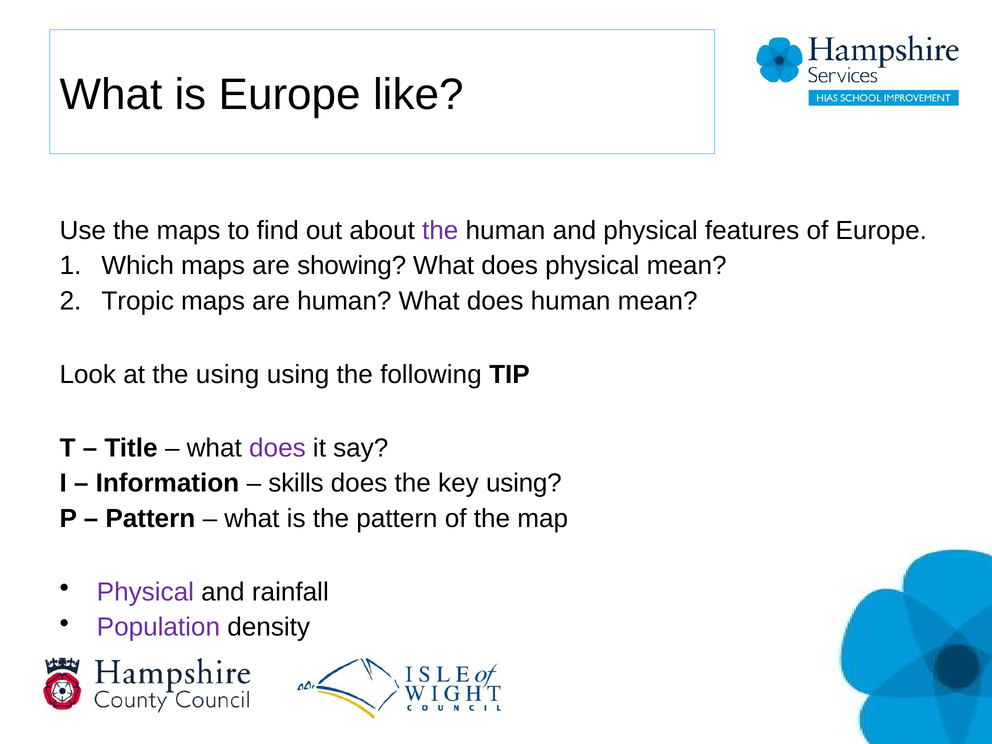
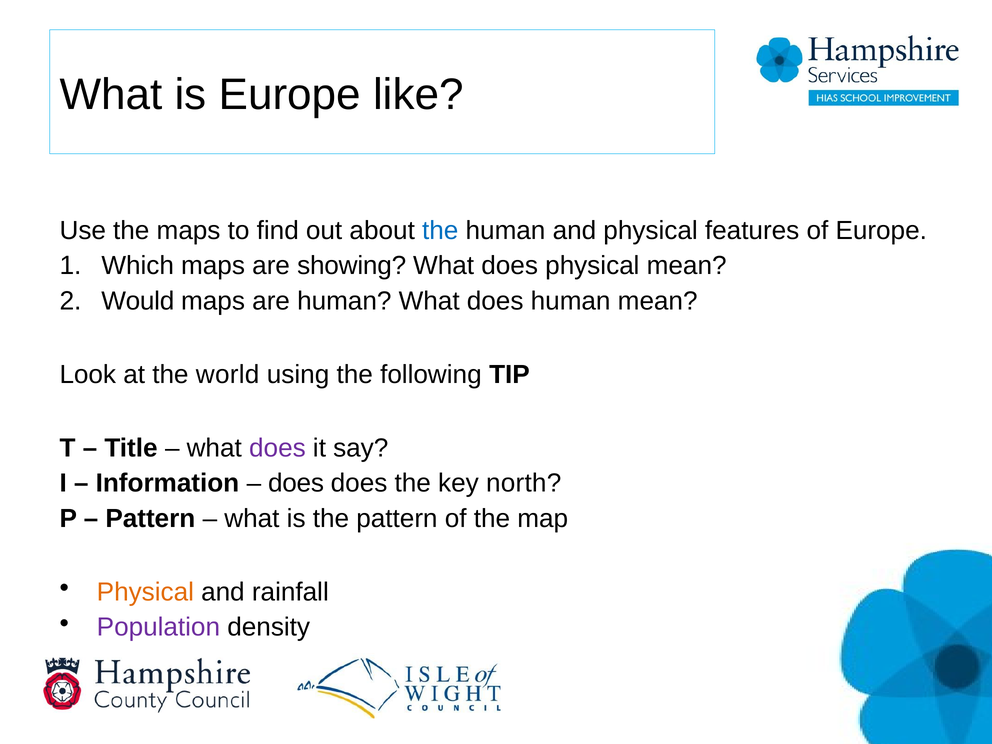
the at (440, 230) colour: purple -> blue
Tropic: Tropic -> Would
the using: using -> world
skills at (296, 483): skills -> does
key using: using -> north
Physical at (145, 592) colour: purple -> orange
